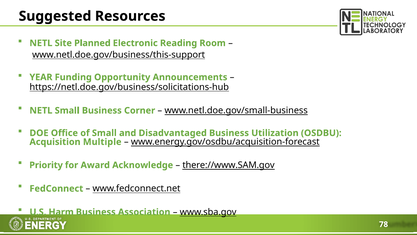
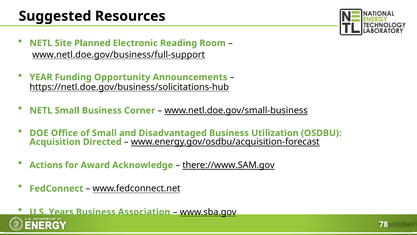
www.netl.doe.gov/business/this-support: www.netl.doe.gov/business/this-support -> www.netl.doe.gov/business/full-support
Multiple: Multiple -> Directed
Priority: Priority -> Actions
Harm: Harm -> Years
